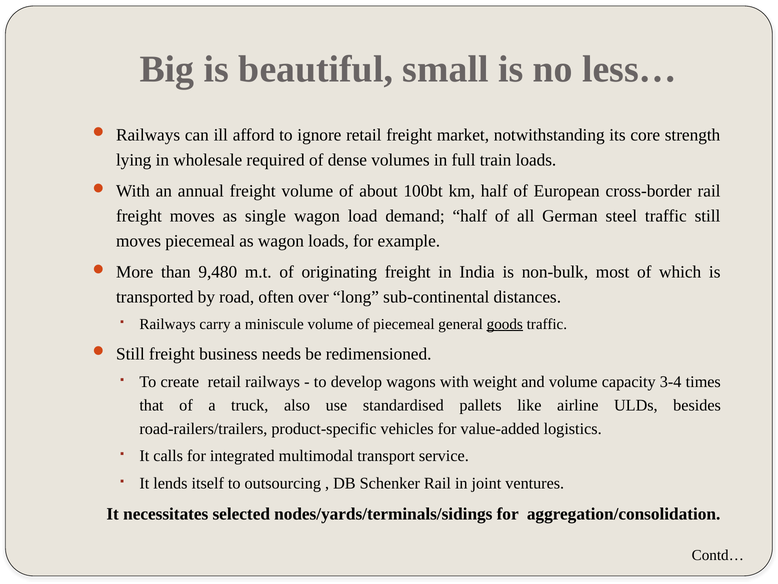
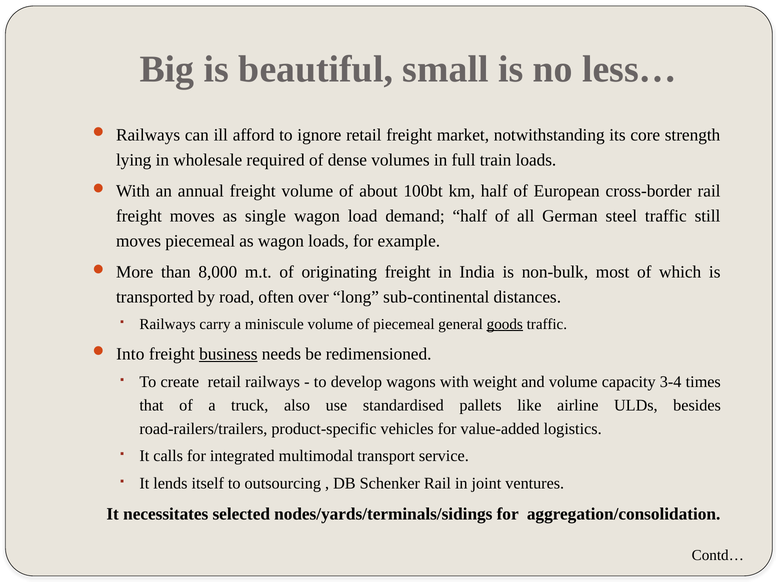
9,480: 9,480 -> 8,000
Still at (130, 354): Still -> Into
business underline: none -> present
